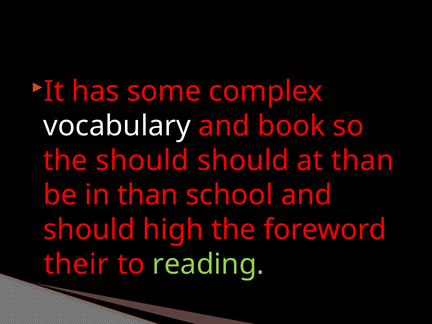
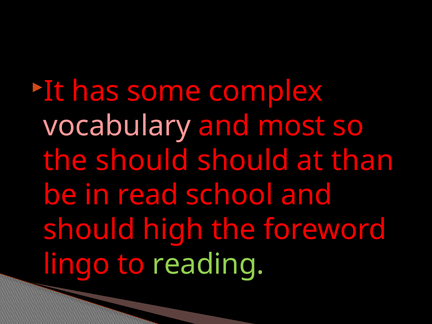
vocabulary colour: white -> pink
book: book -> most
in than: than -> read
their: their -> lingo
